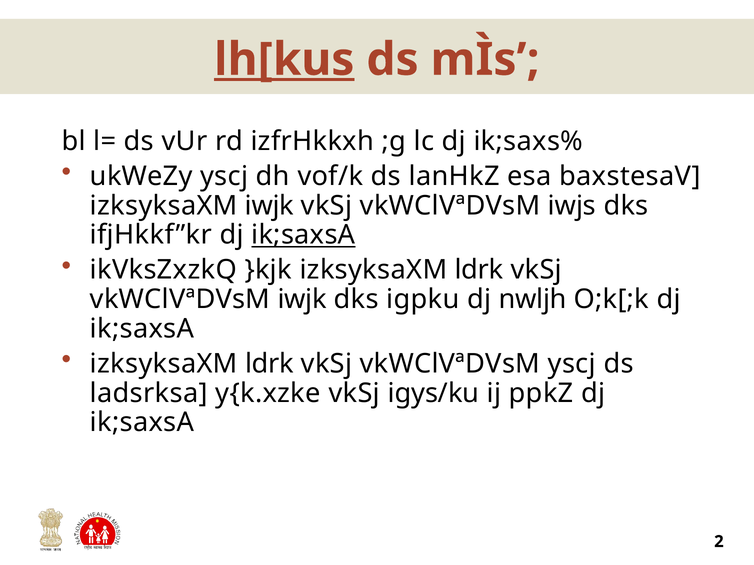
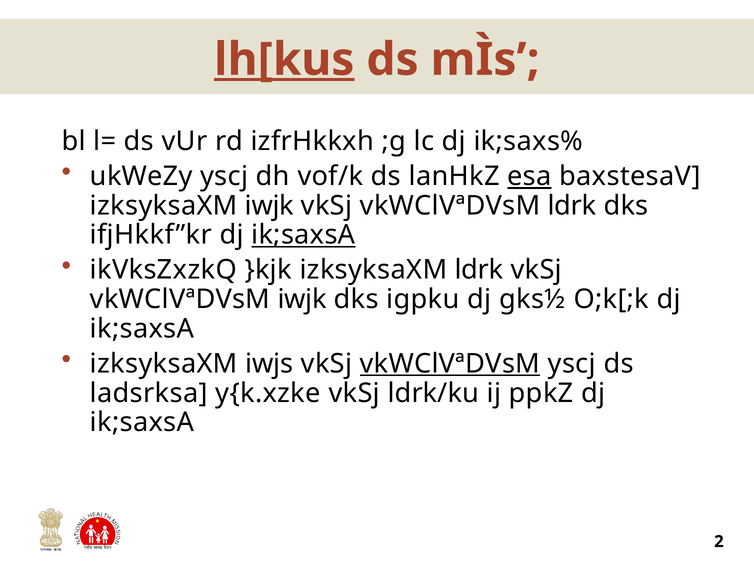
esa underline: none -> present
vkWClVªDVsM iwjs: iwjs -> ldrk
nwljh: nwljh -> gks½
ldrk at (269, 364): ldrk -> iwjs
vkWClVªDVsM at (450, 364) underline: none -> present
igys/ku: igys/ku -> ldrk/ku
